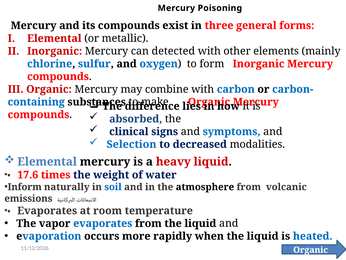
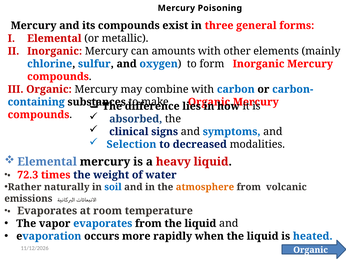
detected: detected -> amounts
17.6: 17.6 -> 72.3
Inform: Inform -> Rather
atmosphere colour: black -> orange
